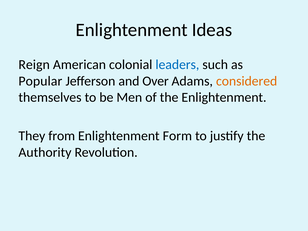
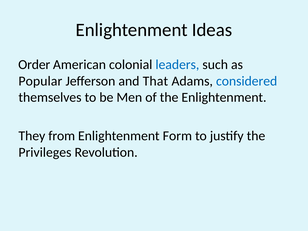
Reign: Reign -> Order
Over: Over -> That
considered colour: orange -> blue
Authority: Authority -> Privileges
